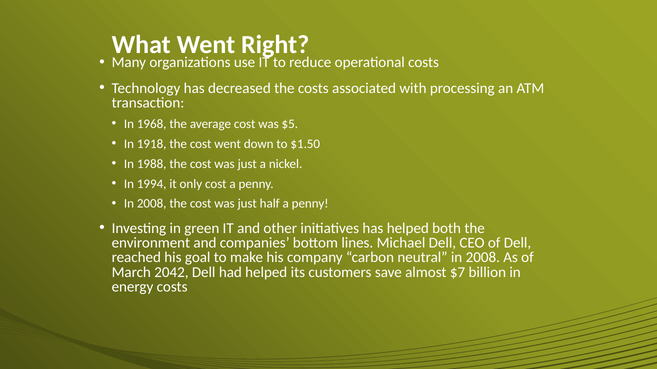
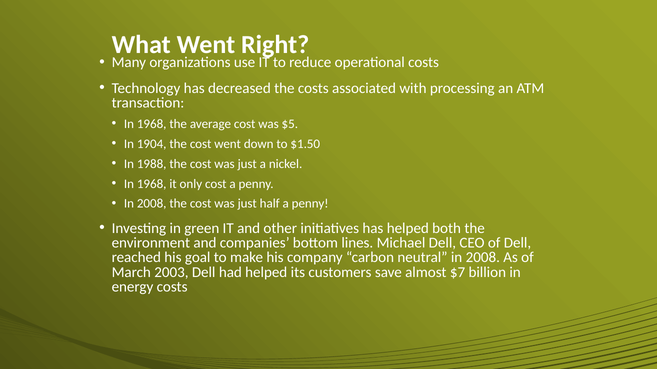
1918: 1918 -> 1904
1994 at (152, 184): 1994 -> 1968
2042: 2042 -> 2003
